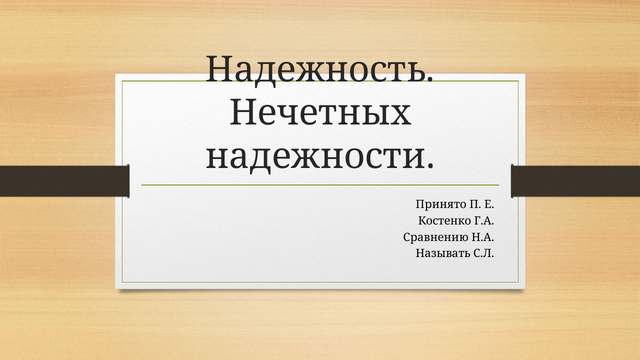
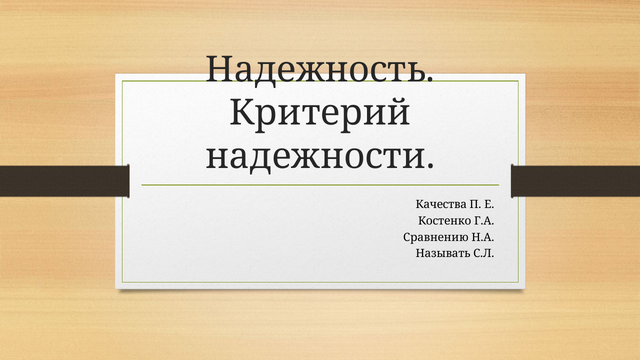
Нечетных: Нечетных -> Критерий
Принято: Принято -> Качества
